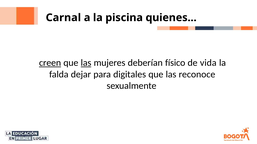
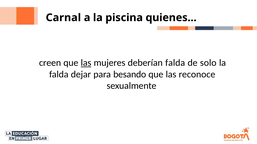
creen underline: present -> none
deberían físico: físico -> falda
vida: vida -> solo
digitales: digitales -> besando
